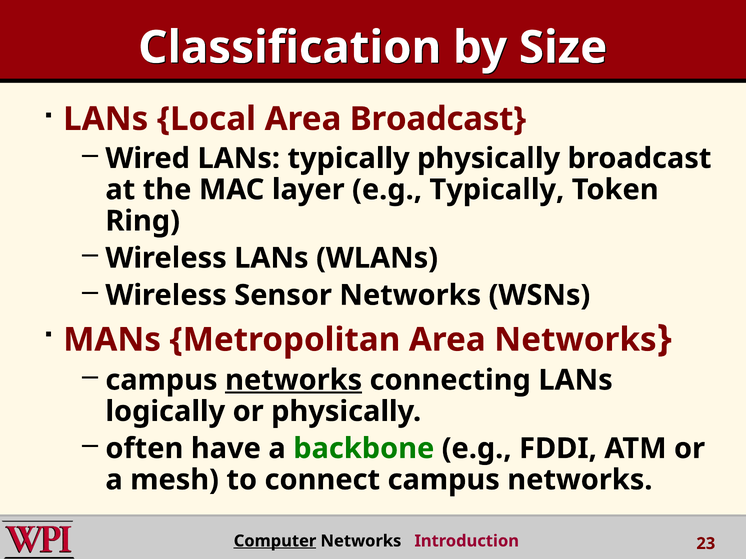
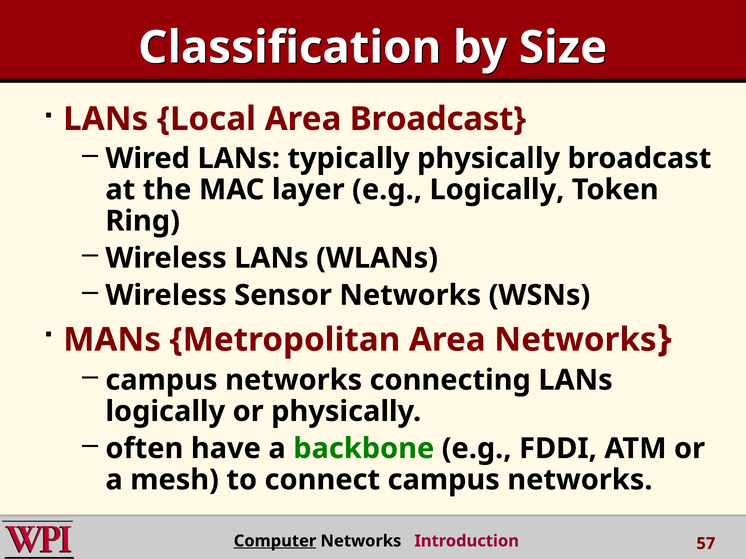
e.g Typically: Typically -> Logically
networks at (294, 380) underline: present -> none
23: 23 -> 57
